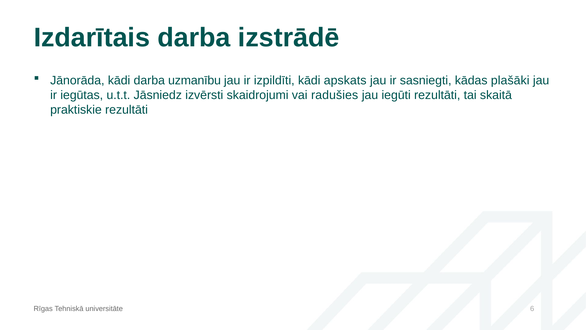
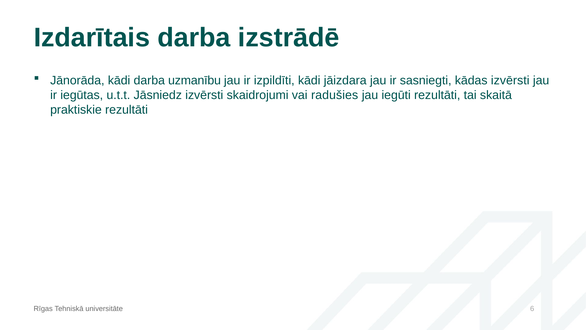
apskats: apskats -> jāizdara
kādas plašāki: plašāki -> izvērsti
